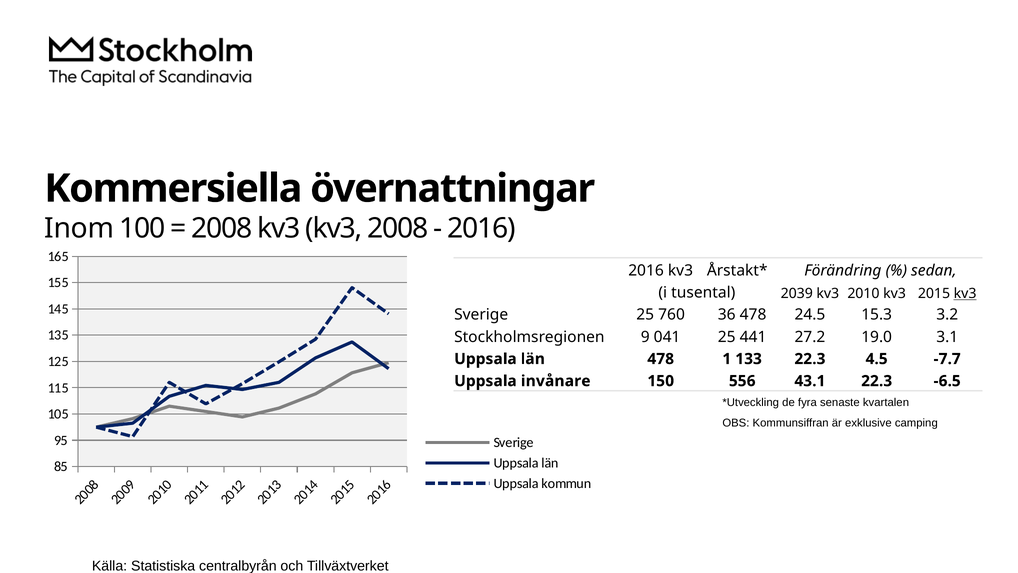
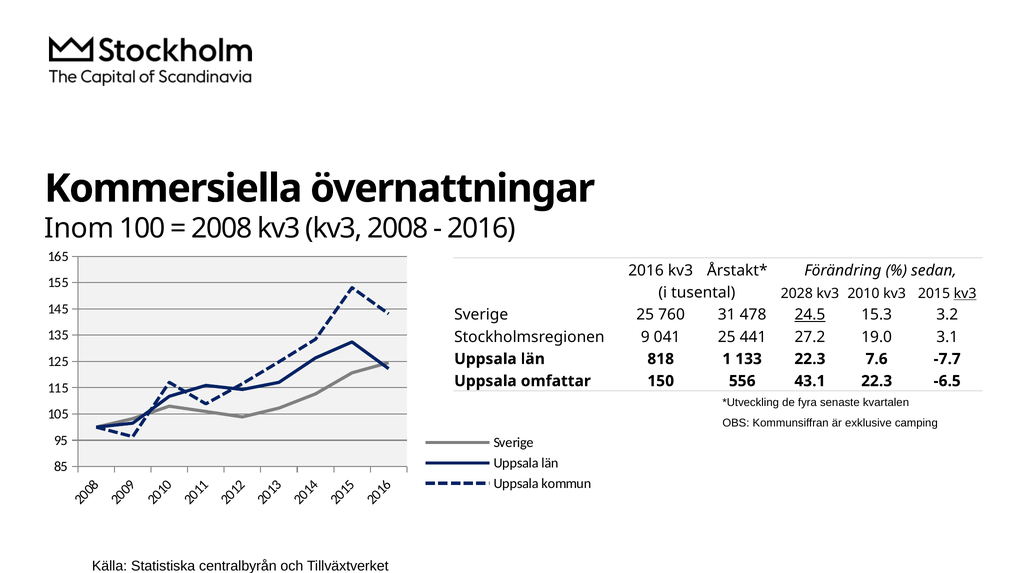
2039: 2039 -> 2028
36: 36 -> 31
24.5 underline: none -> present
län 478: 478 -> 818
4.5: 4.5 -> 7.6
invånare: invånare -> omfattar
